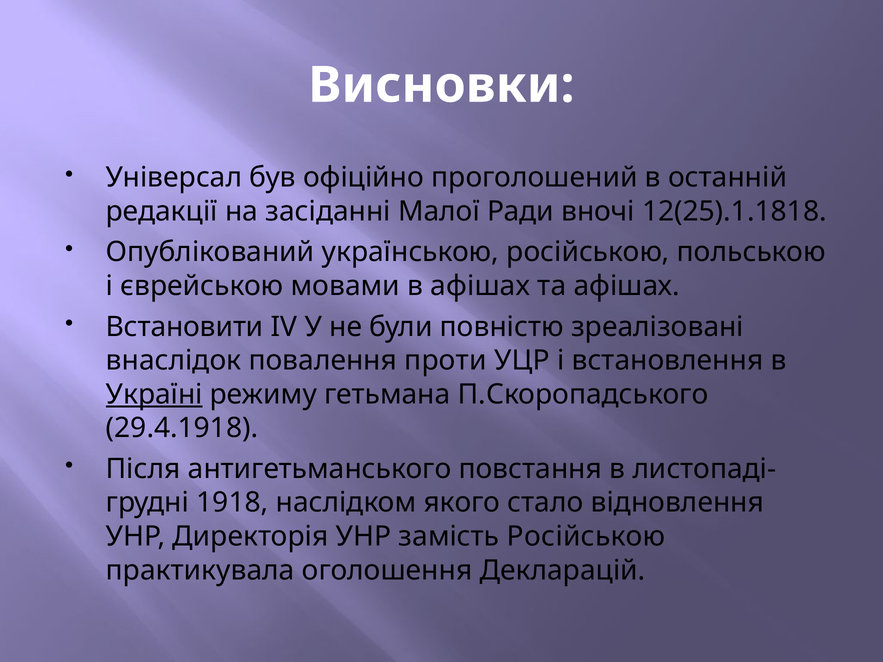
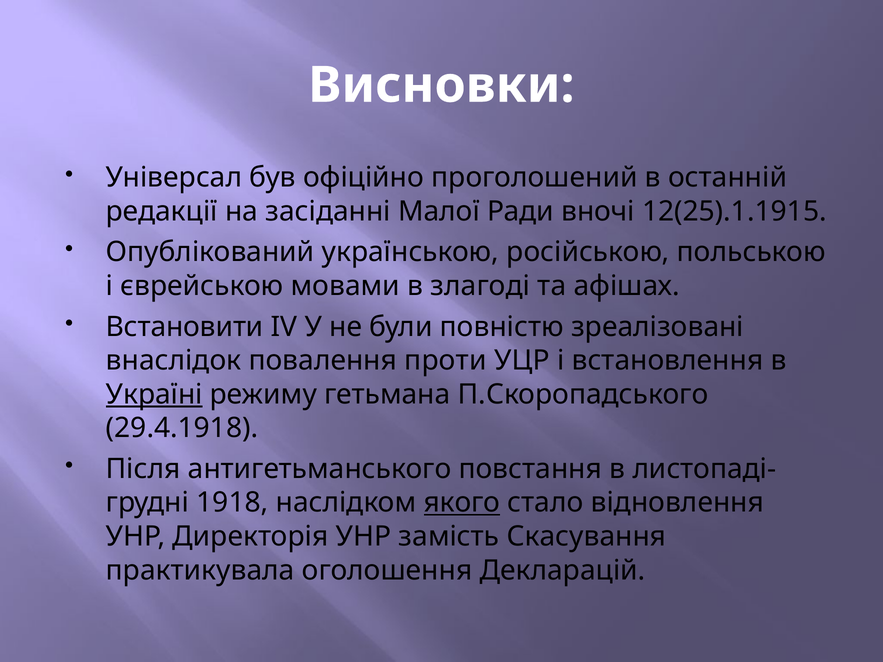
12(25).1.1818: 12(25).1.1818 -> 12(25).1.1915
в афішах: афішах -> злагоді
якого underline: none -> present
замість Російською: Російською -> Скасування
